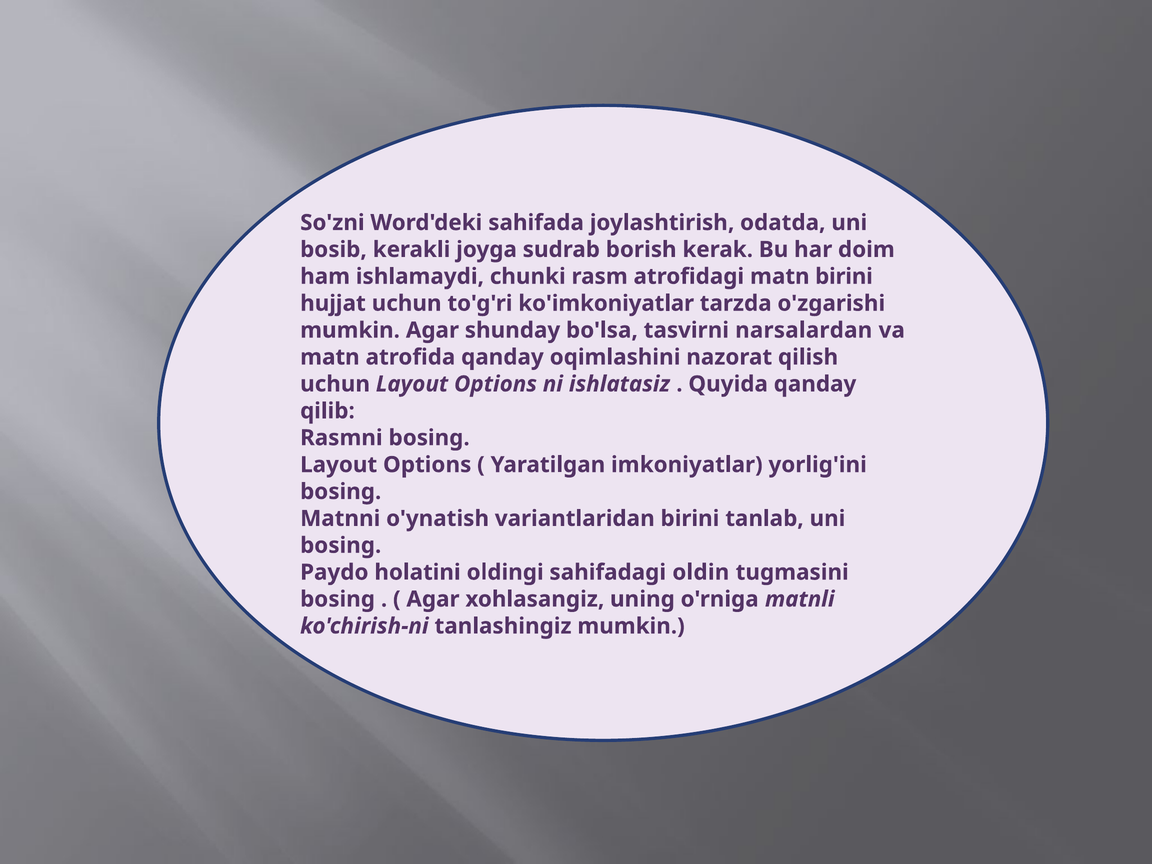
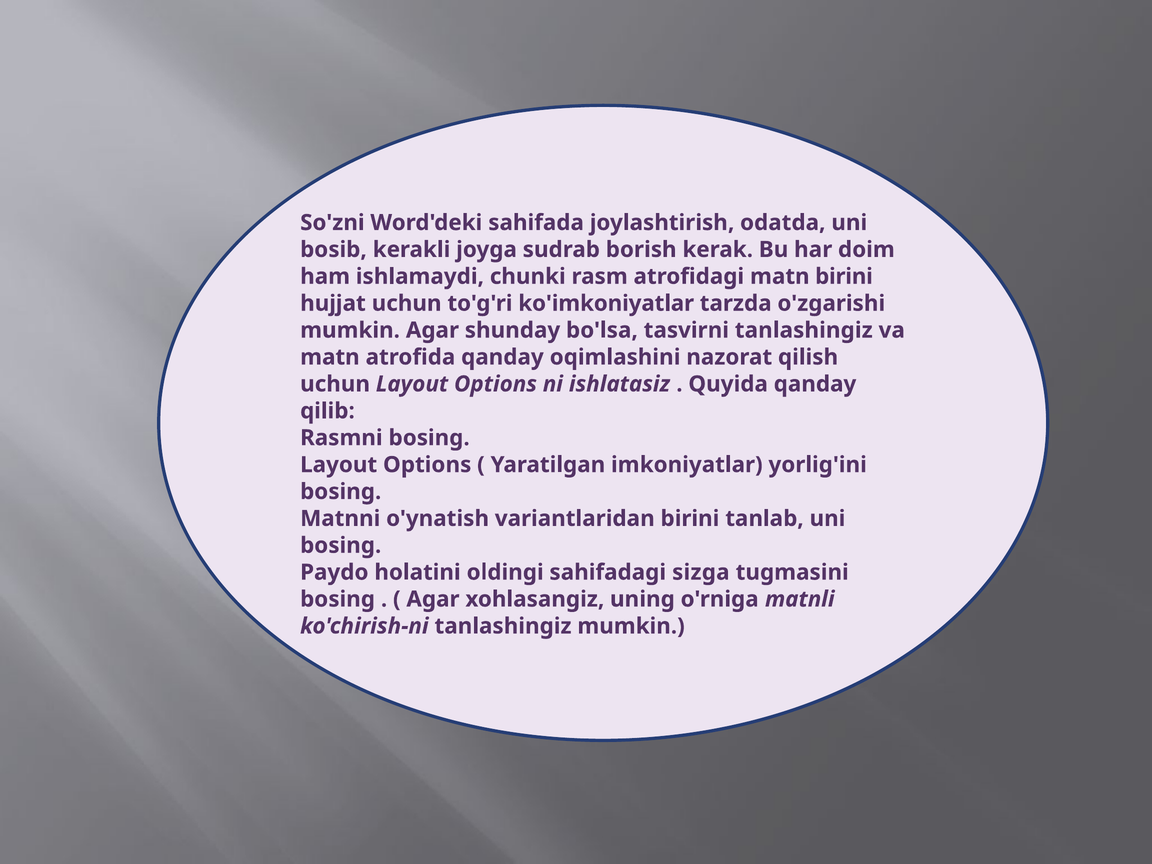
tasvirni narsalardan: narsalardan -> tanlashingiz
oldin: oldin -> sizga
